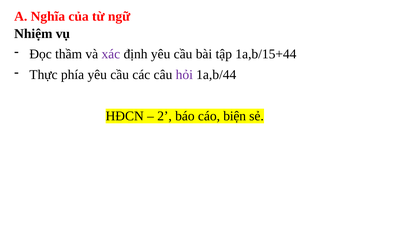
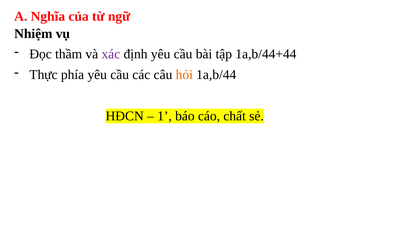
1a,b/15+44: 1a,b/15+44 -> 1a,b/44+44
hỏi colour: purple -> orange
2: 2 -> 1
biện: biện -> chất
